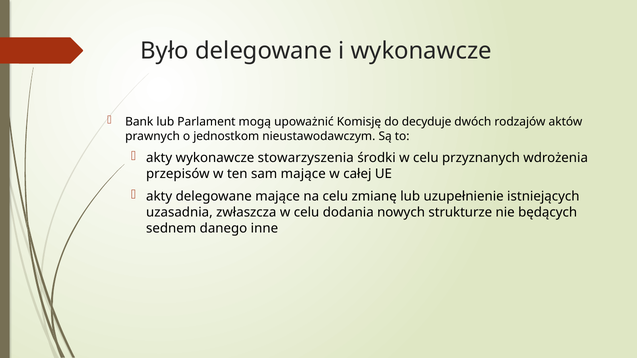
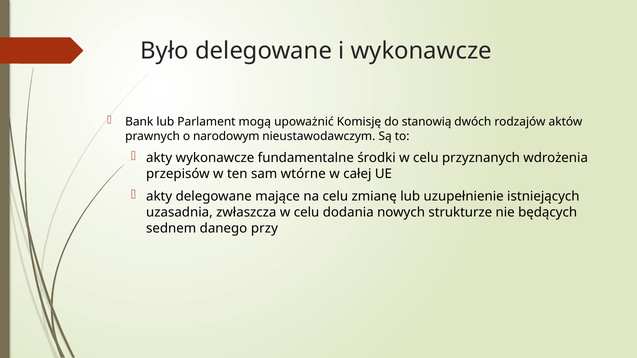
decyduje: decyduje -> stanowią
jednostkom: jednostkom -> narodowym
stowarzyszenia: stowarzyszenia -> fundamentalne
sam mające: mające -> wtórne
inne: inne -> przy
